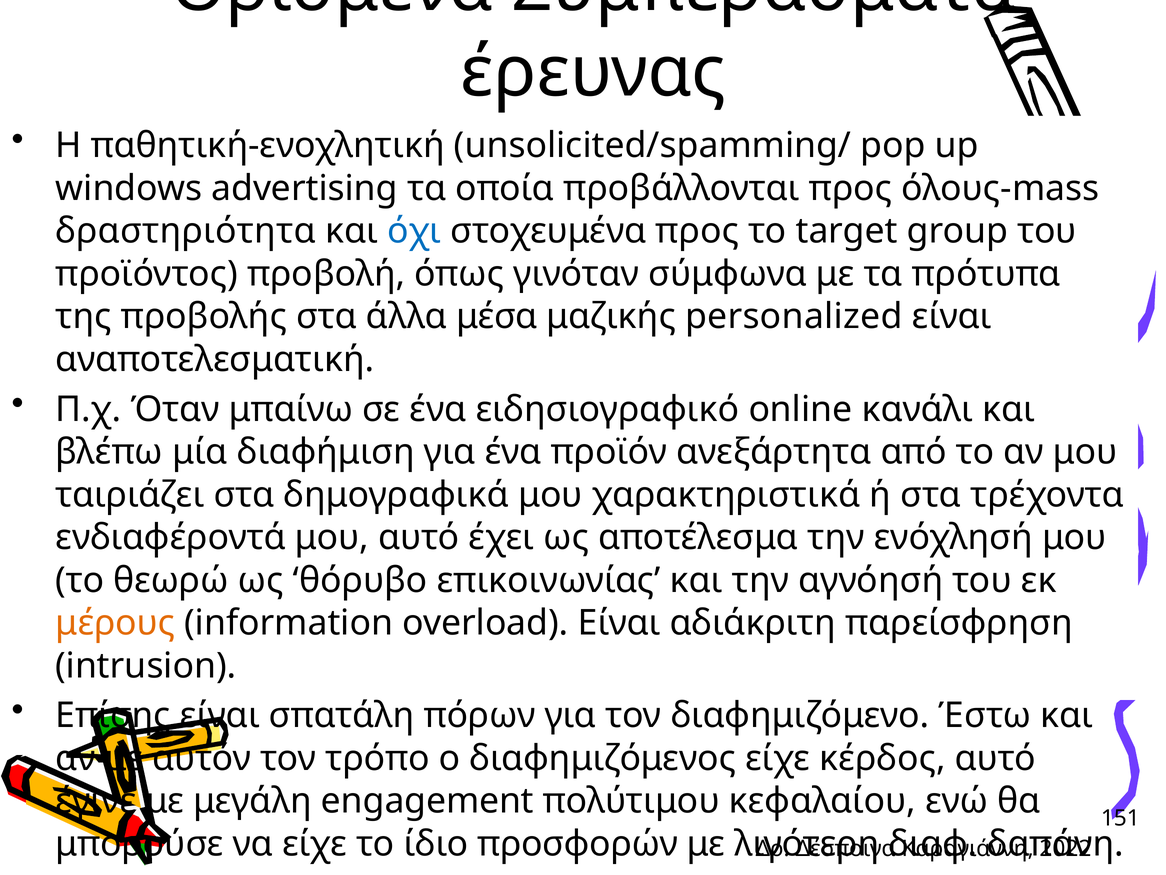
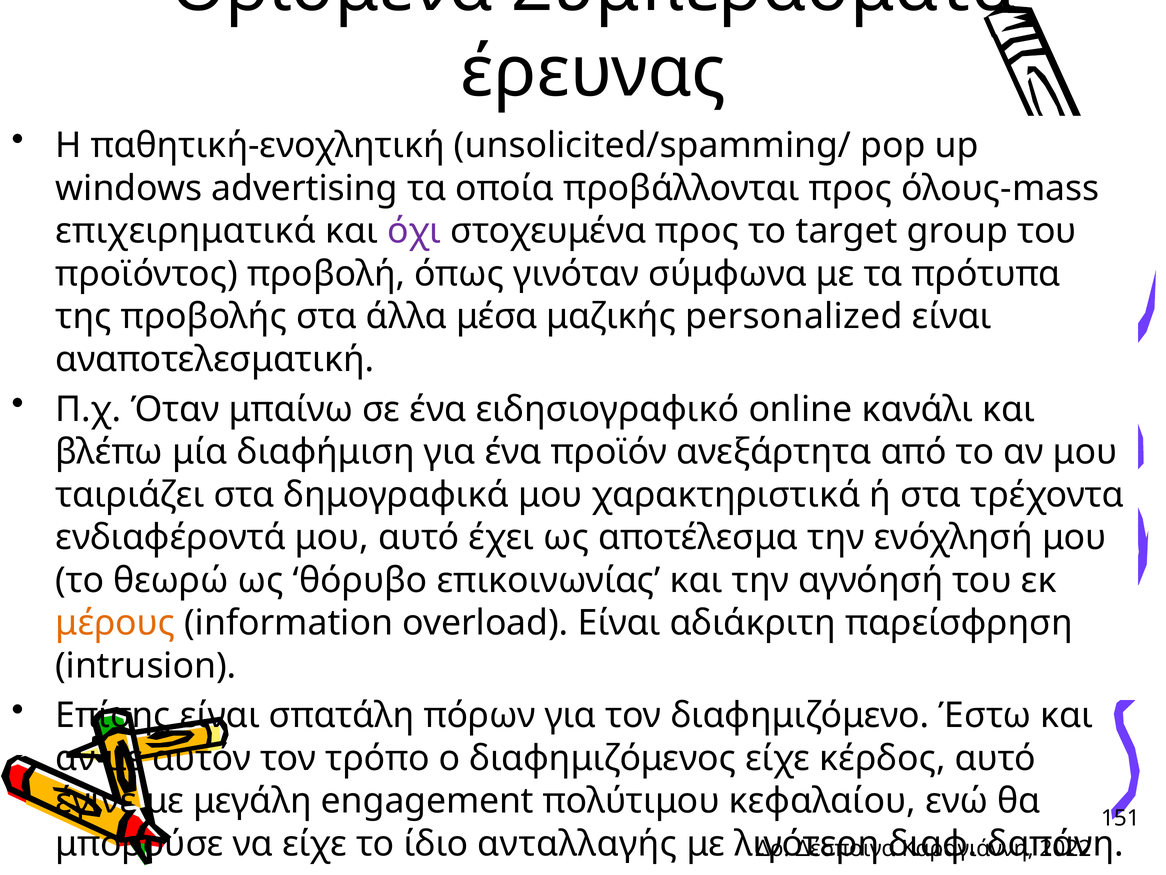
δραστηριότητα: δραστηριότητα -> επιχειρηματικά
όχι colour: blue -> purple
προσφορών: προσφορών -> ανταλλαγής
